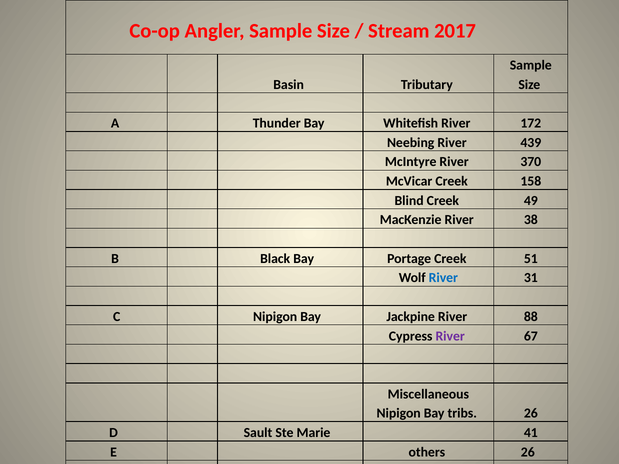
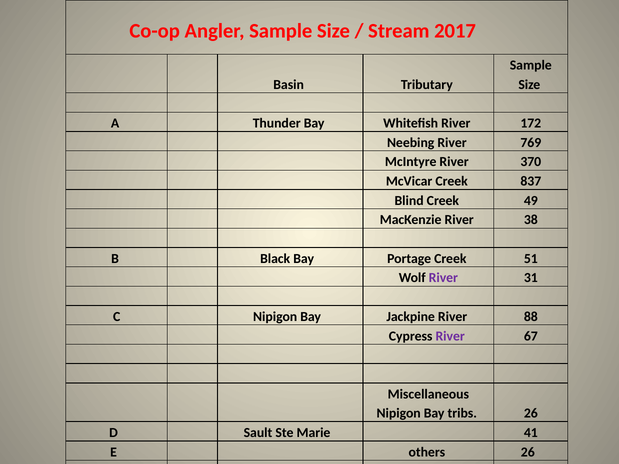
439: 439 -> 769
158: 158 -> 837
River at (443, 278) colour: blue -> purple
